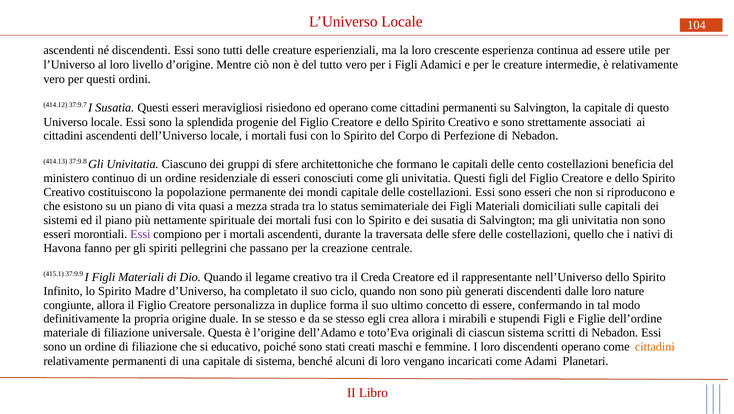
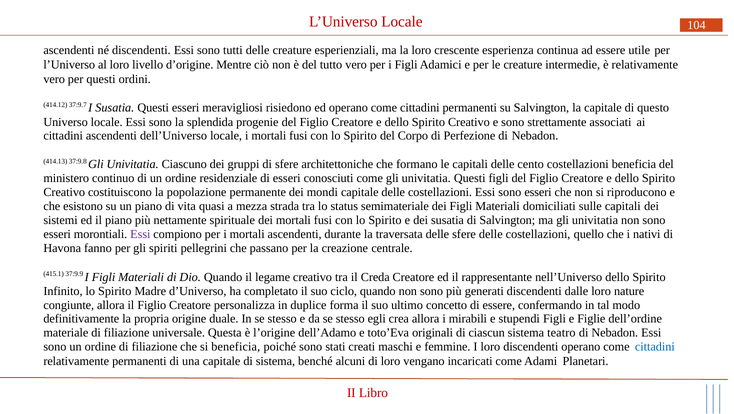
scritti: scritti -> teatro
si educativo: educativo -> beneficia
cittadini at (655, 346) colour: orange -> blue
